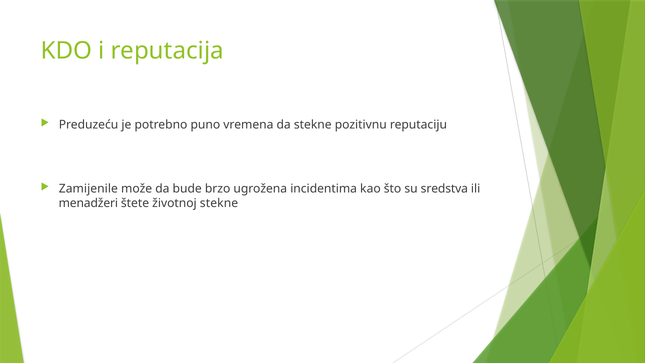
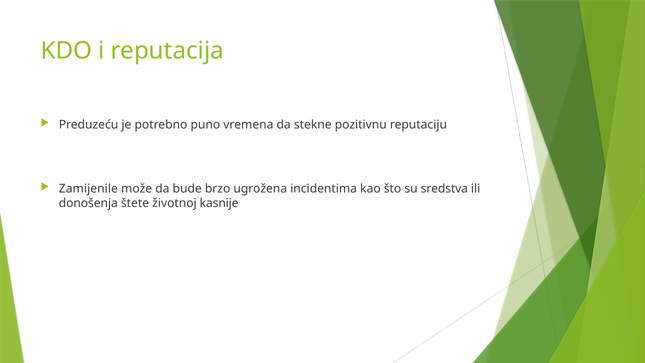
menadžeri: menadžeri -> donošenja
životnoj stekne: stekne -> kasnije
